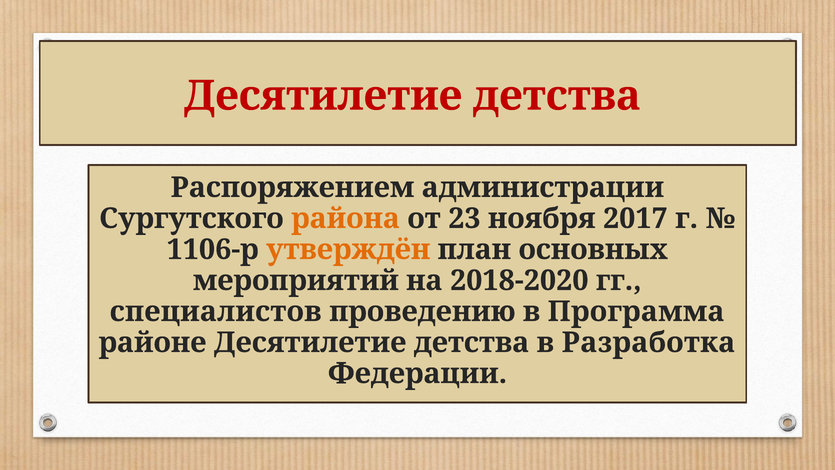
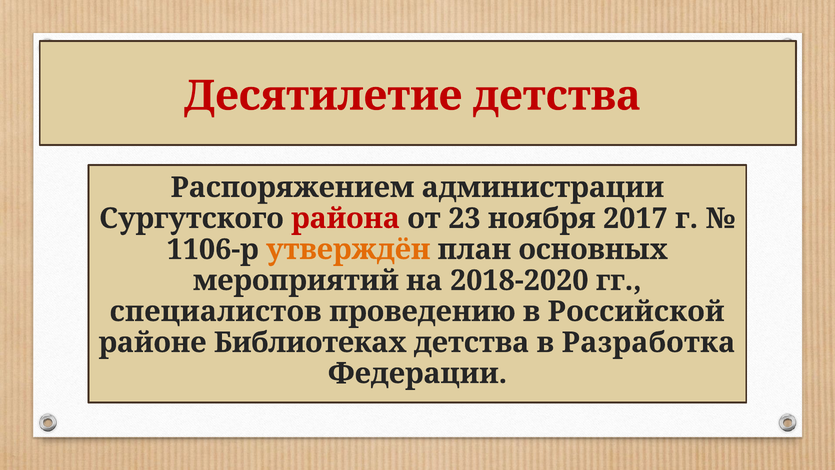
района colour: orange -> red
Программа: Программа -> Российской
районе Десятилетие: Десятилетие -> Библиотеках
